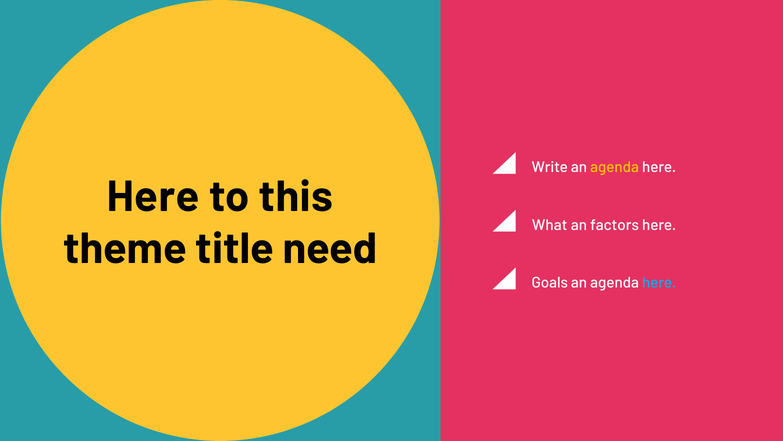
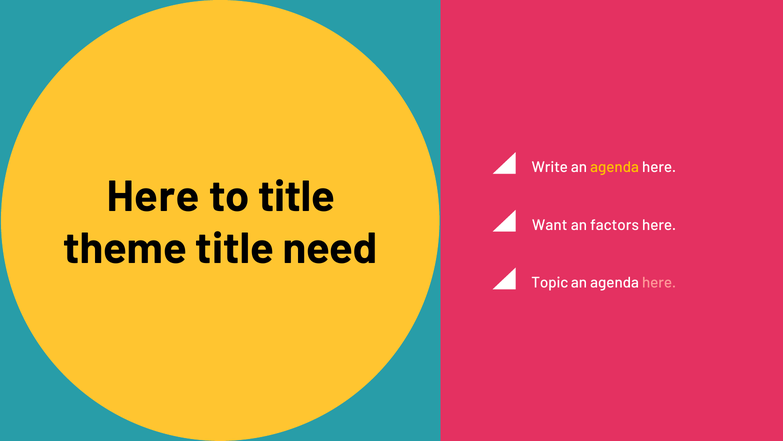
to this: this -> title
What: What -> Want
Goals: Goals -> Topic
here at (659, 282) colour: light blue -> pink
